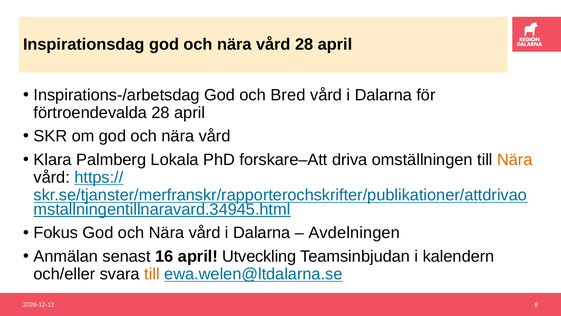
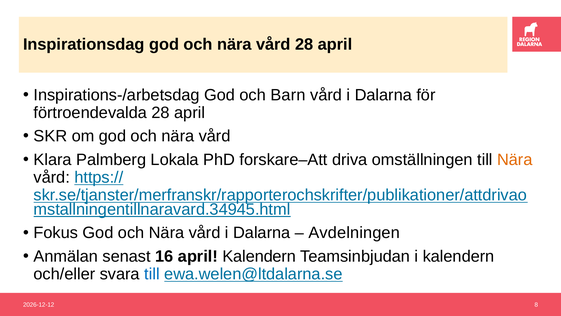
Bred: Bred -> Barn
april Utveckling: Utveckling -> Kalendern
till at (152, 274) colour: orange -> blue
